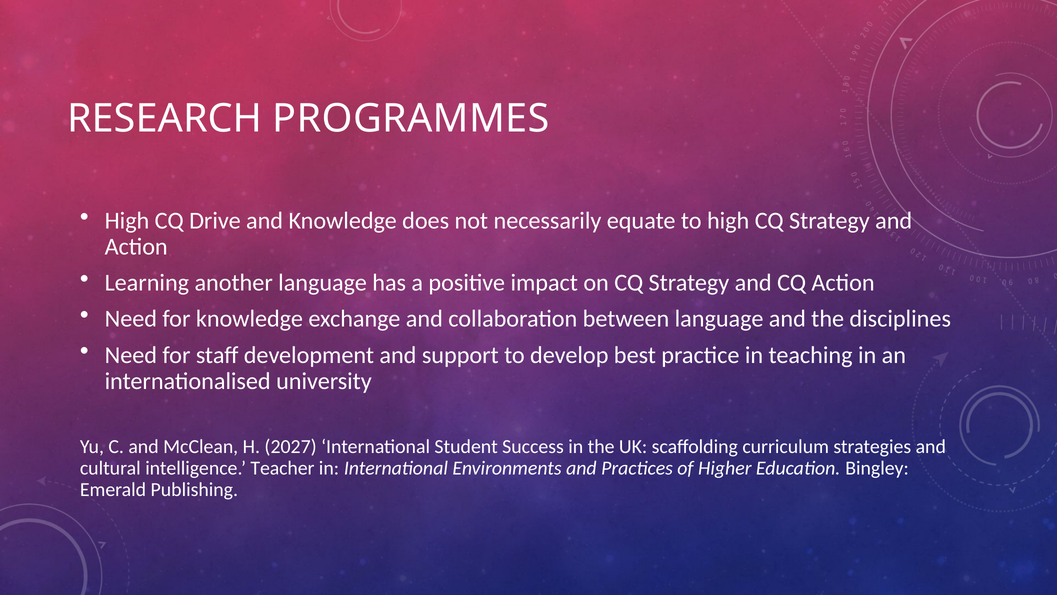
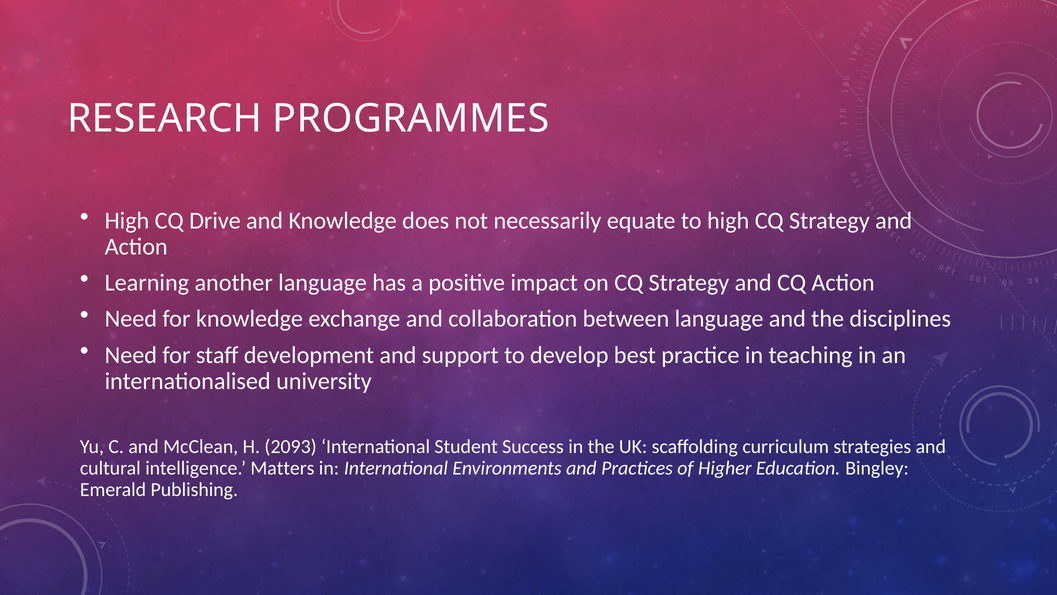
2027: 2027 -> 2093
Teacher: Teacher -> Matters
